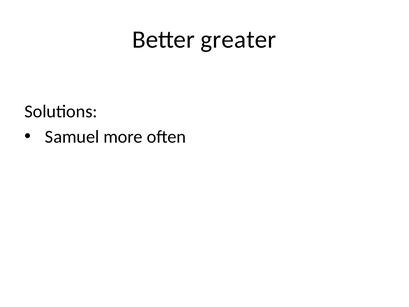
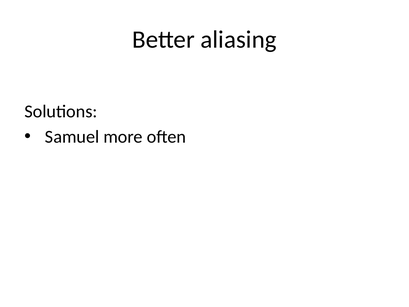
greater: greater -> aliasing
